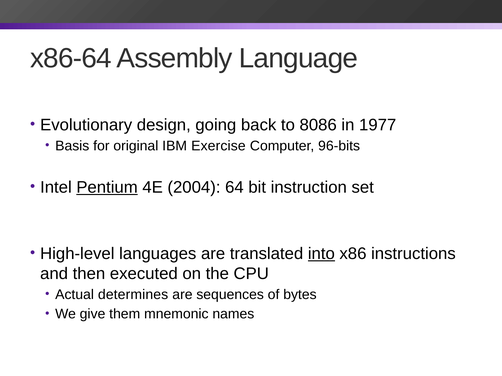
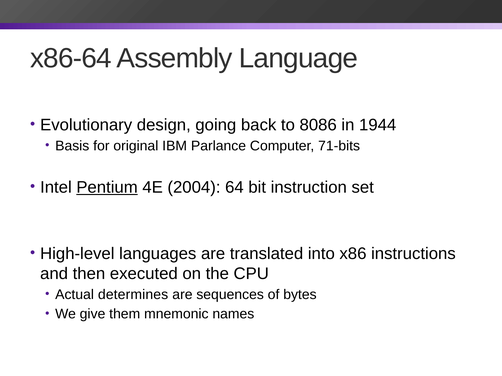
1977: 1977 -> 1944
Exercise: Exercise -> Parlance
96-bits: 96-bits -> 71-bits
into underline: present -> none
